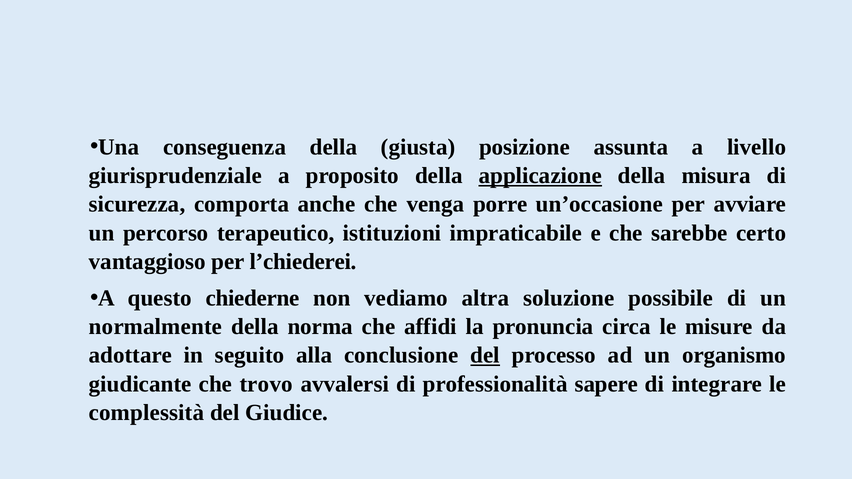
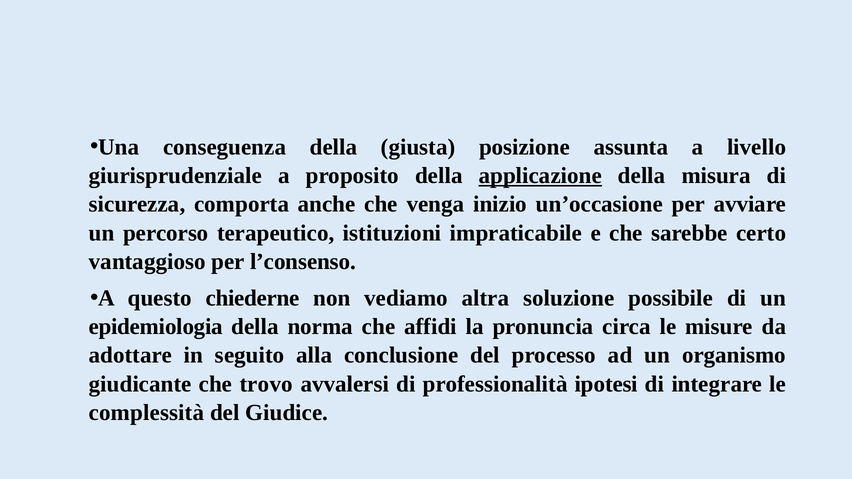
porre: porre -> inizio
l’chiederei: l’chiederei -> l’consenso
normalmente: normalmente -> epidemiologia
del at (485, 356) underline: present -> none
sapere: sapere -> ipotesi
